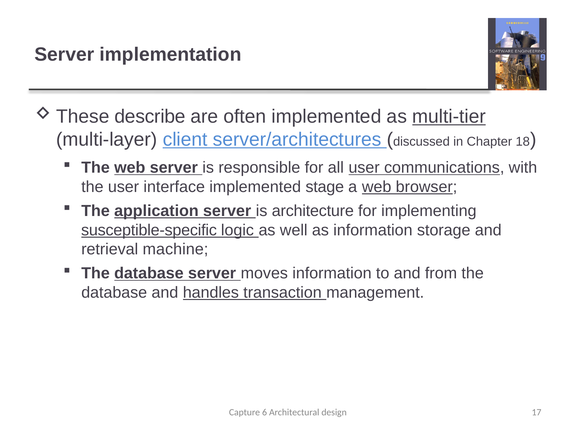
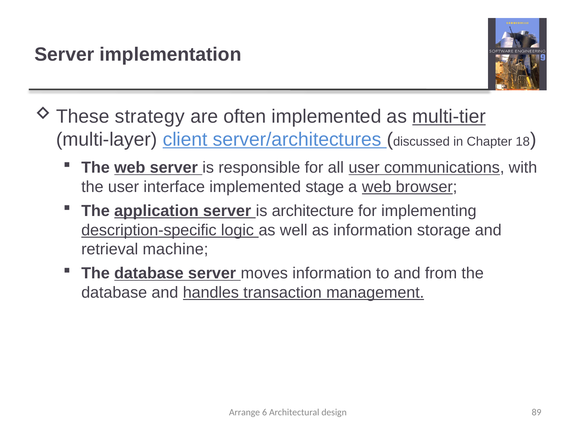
describe: describe -> strategy
susceptible-specific: susceptible-specific -> description-specific
management underline: none -> present
Capture: Capture -> Arrange
17: 17 -> 89
